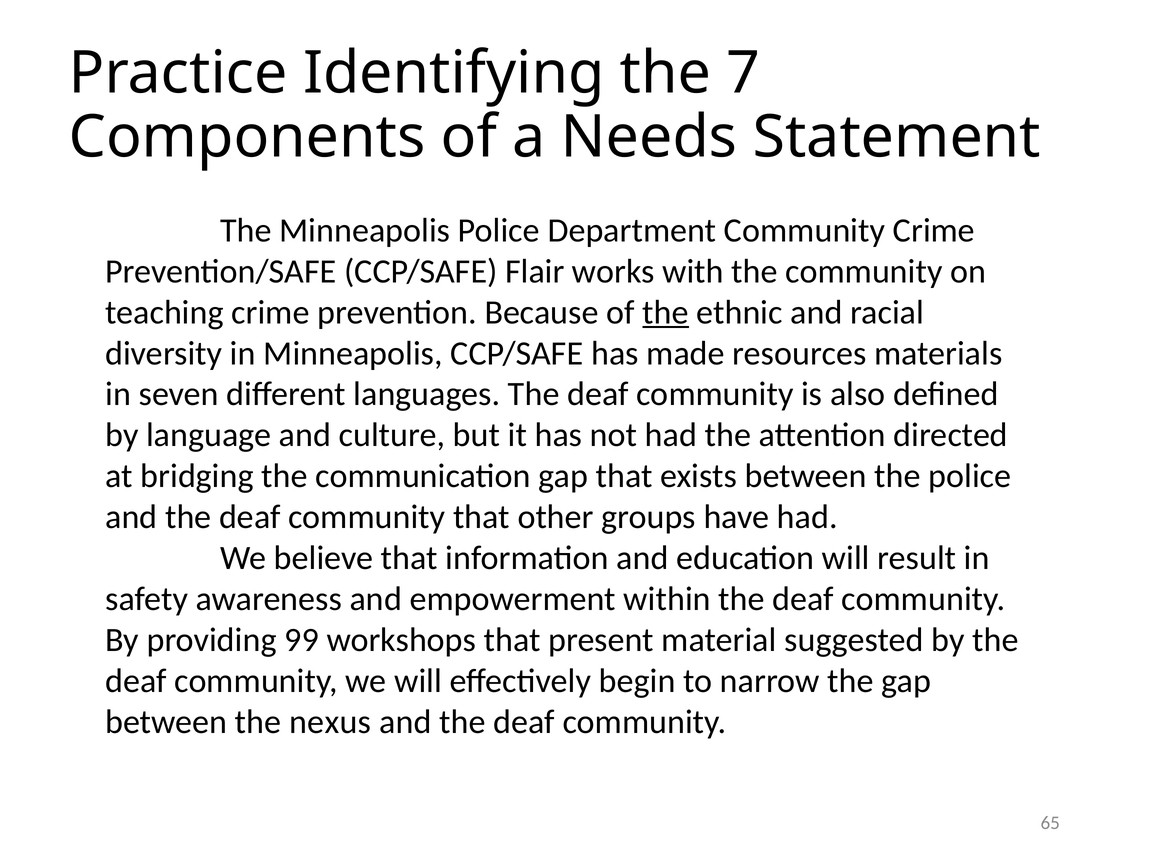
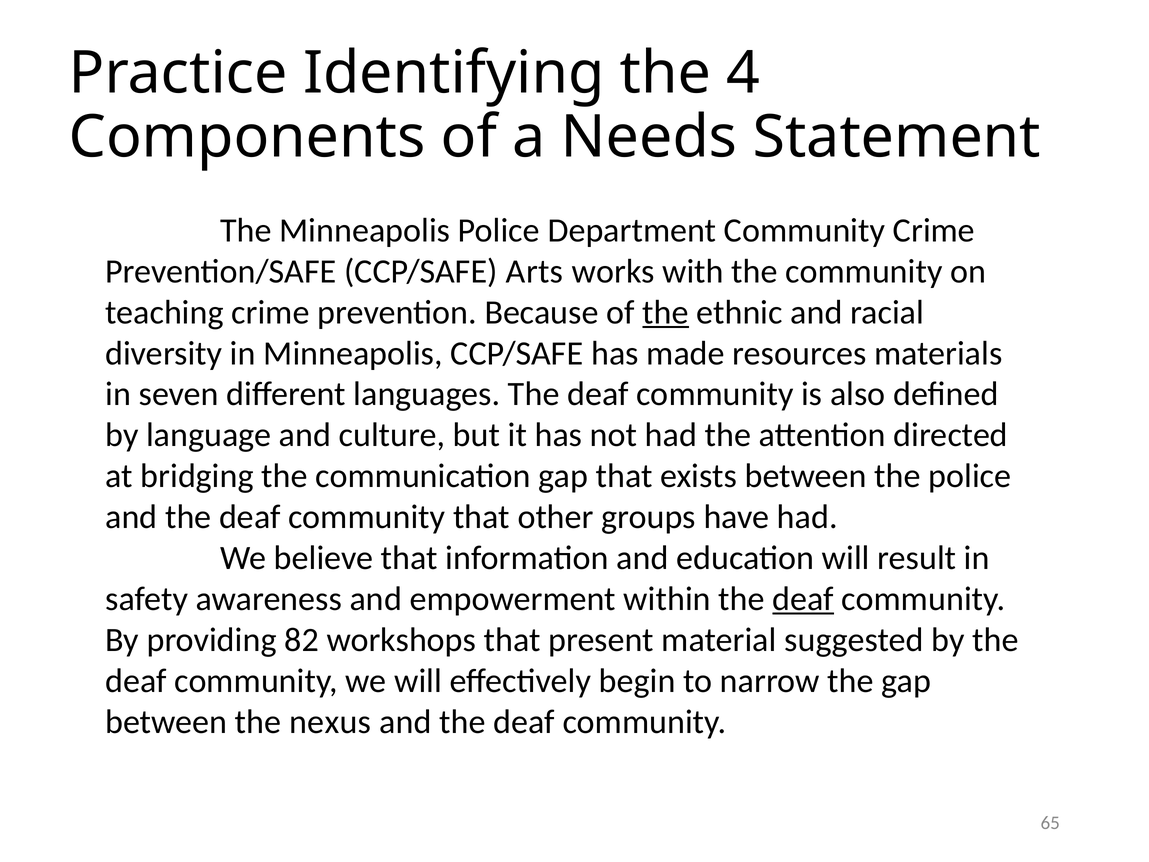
7: 7 -> 4
Flair: Flair -> Arts
deaf at (803, 599) underline: none -> present
99: 99 -> 82
